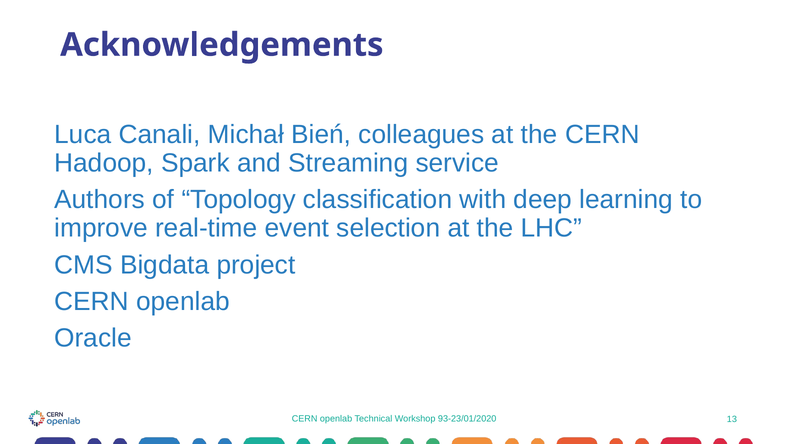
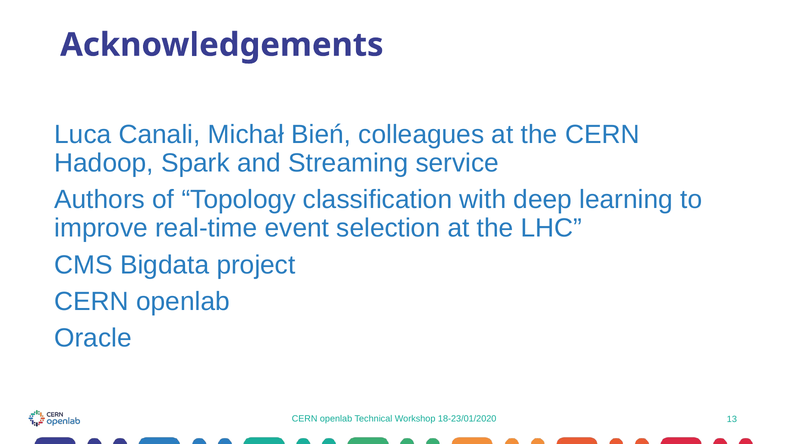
93-23/01/2020: 93-23/01/2020 -> 18-23/01/2020
